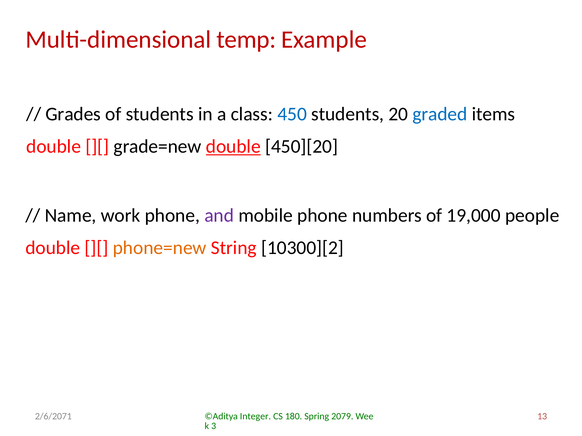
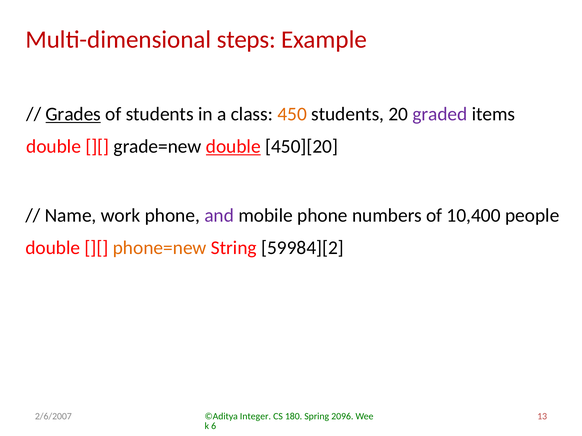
temp: temp -> steps
Grades underline: none -> present
450 colour: blue -> orange
graded colour: blue -> purple
19,000: 19,000 -> 10,400
10300][2: 10300][2 -> 59984][2
2079: 2079 -> 2096
2/6/2071: 2/6/2071 -> 2/6/2007
3: 3 -> 6
